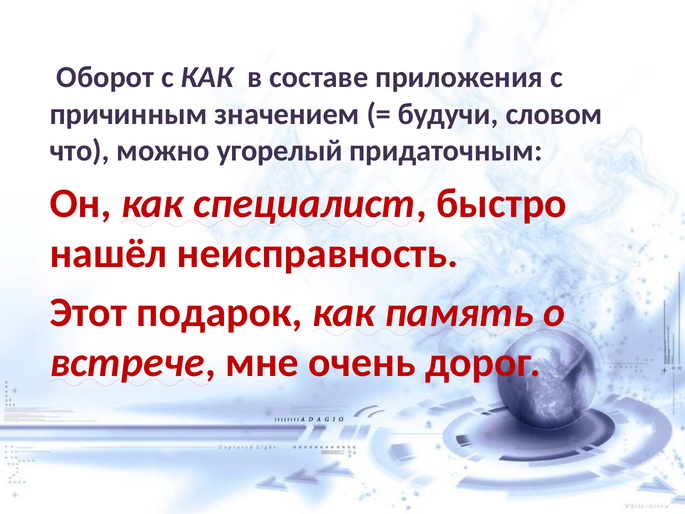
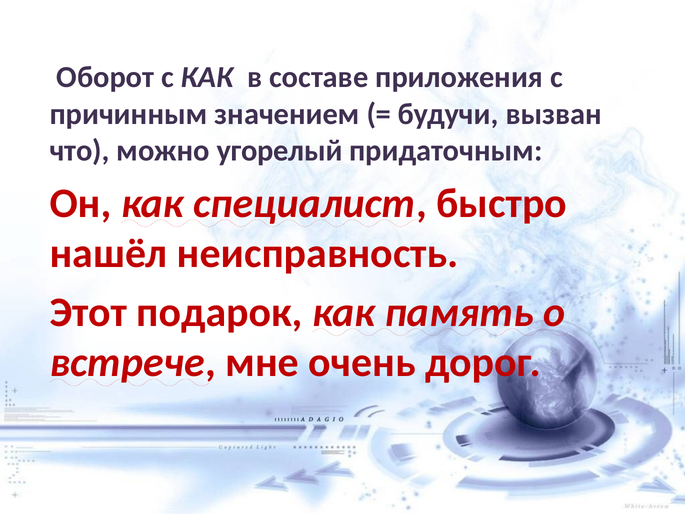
словом: словом -> вызван
